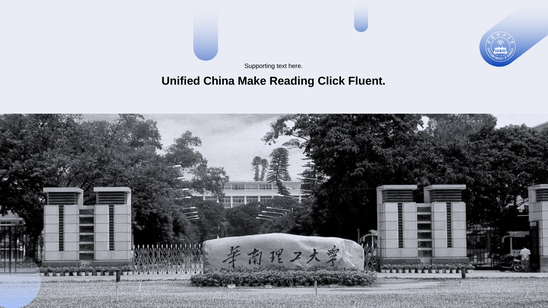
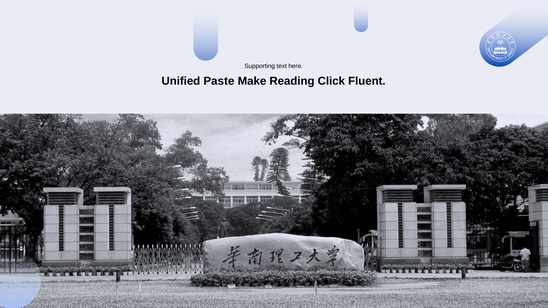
China: China -> Paste
